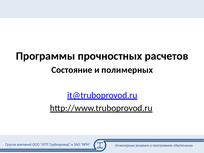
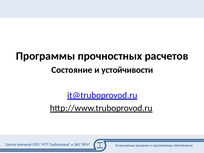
полимерных: полимерных -> устойчивости
